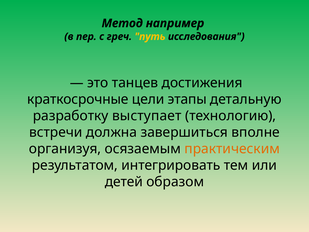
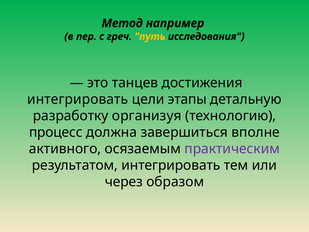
краткосрочные at (78, 99): краткосрочные -> интегрировать
выступает: выступает -> организуя
встречи: встречи -> процесс
организуя: организуя -> активного
практическим colour: orange -> purple
детей: детей -> через
